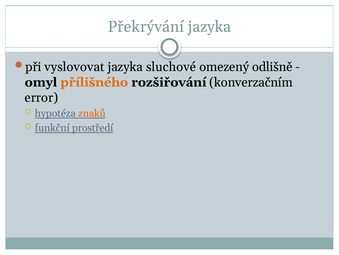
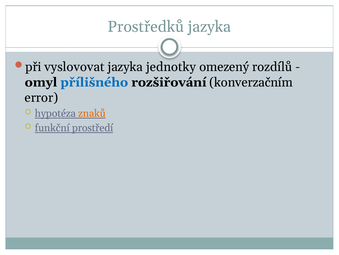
Překrývání: Překrývání -> Prostředků
sluchové: sluchové -> jednotky
odlišně: odlišně -> rozdílů
přílišného colour: orange -> blue
